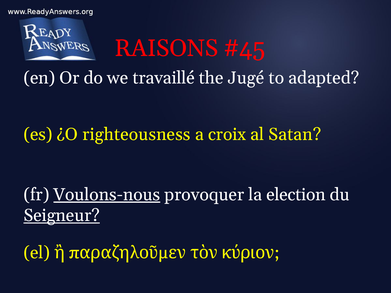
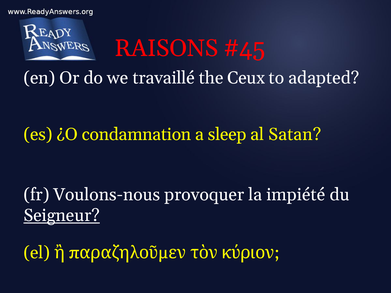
Jugé: Jugé -> Ceux
righteousness: righteousness -> condamnation
croix: croix -> sleep
Voulons-nous underline: present -> none
election: election -> impiété
